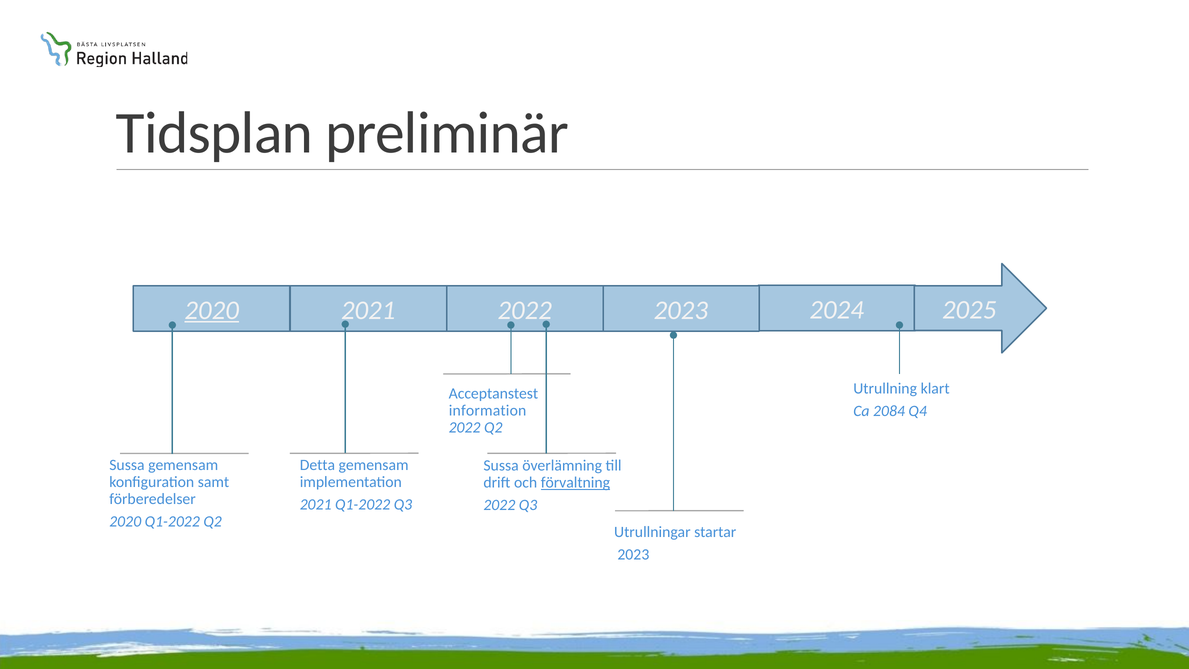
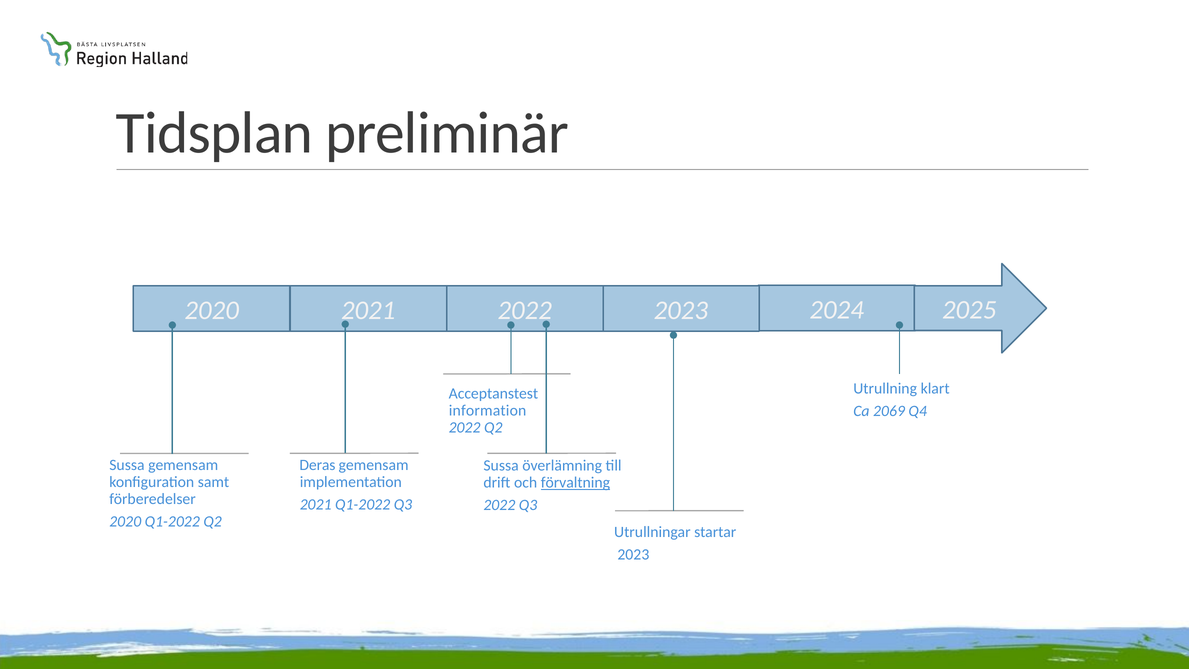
2020 at (212, 310) underline: present -> none
2084: 2084 -> 2069
Detta: Detta -> Deras
